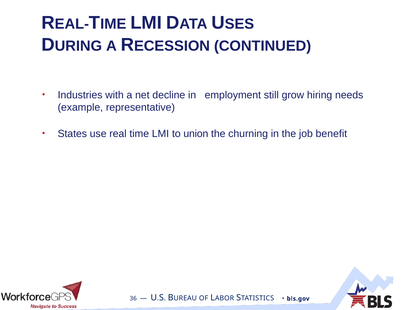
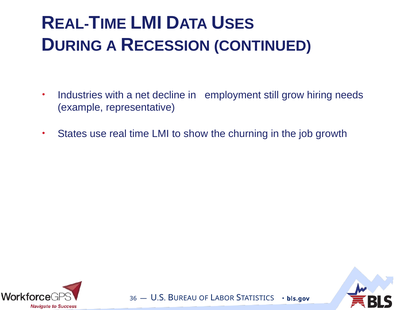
union: union -> show
benefit: benefit -> growth
